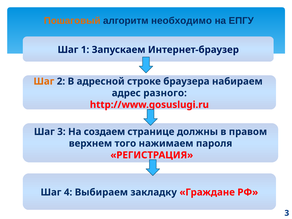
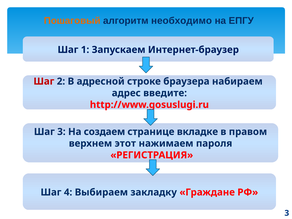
Шаг at (44, 81) colour: orange -> red
разного: разного -> введите
должны: должны -> вкладке
того: того -> этот
